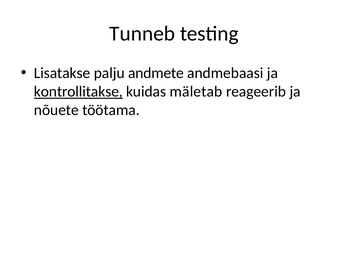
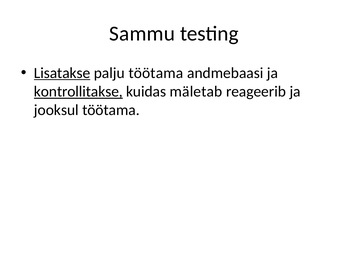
Tunneb: Tunneb -> Sammu
Lisatakse underline: none -> present
palju andmete: andmete -> töötama
nõuete: nõuete -> jooksul
